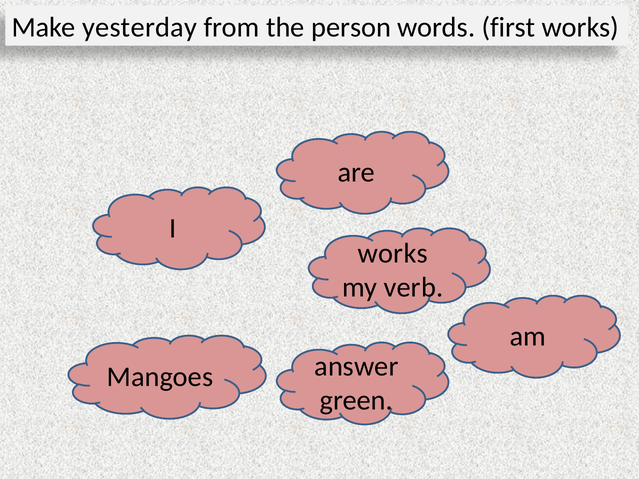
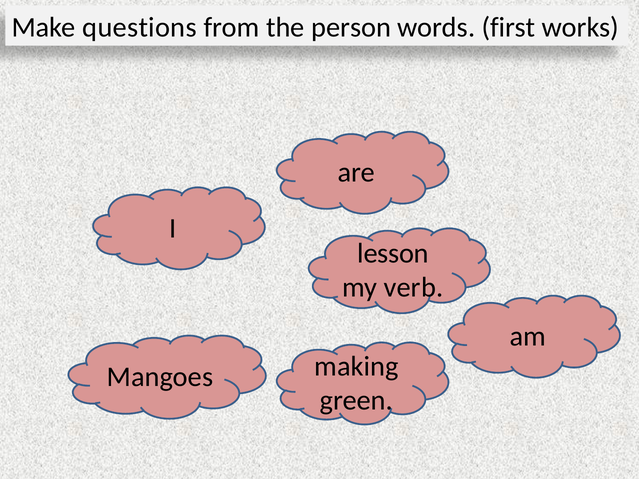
yesterday: yesterday -> questions
works at (393, 254): works -> lesson
answer: answer -> making
